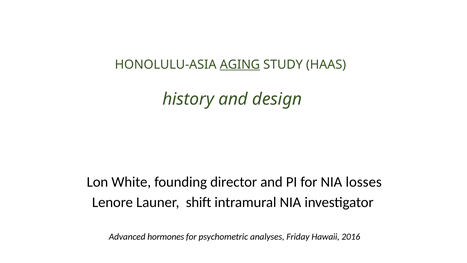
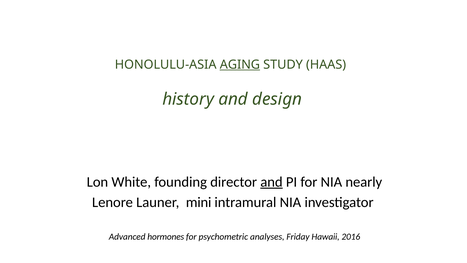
and at (271, 182) underline: none -> present
losses: losses -> nearly
shift: shift -> mini
